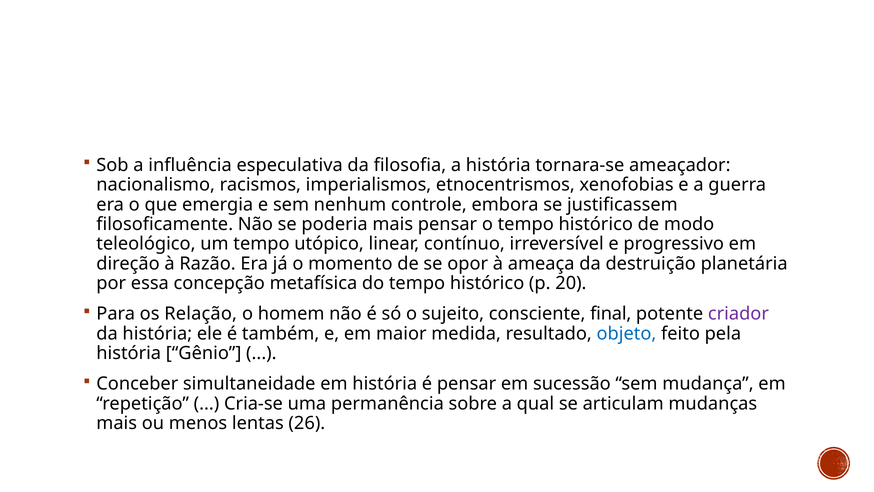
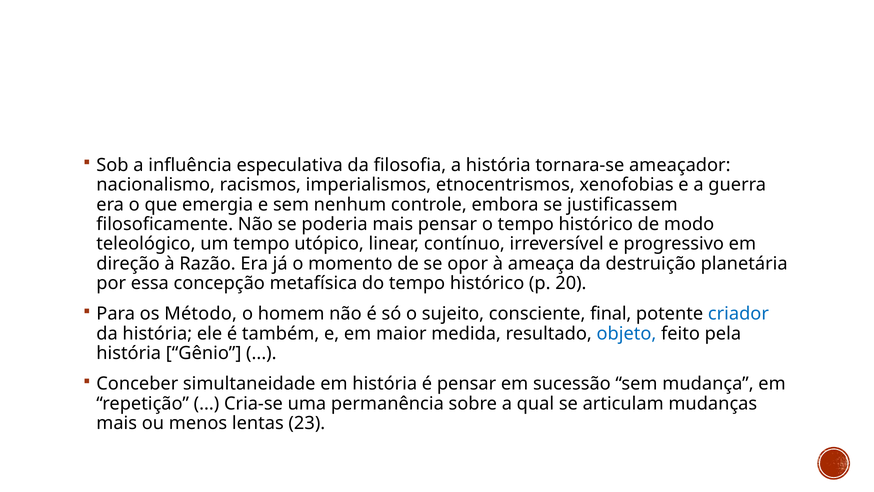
Relação: Relação -> Método
criador colour: purple -> blue
26: 26 -> 23
